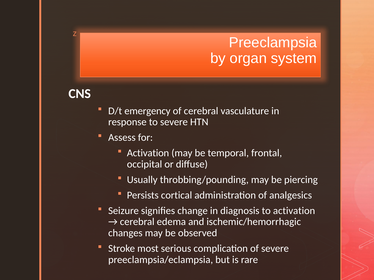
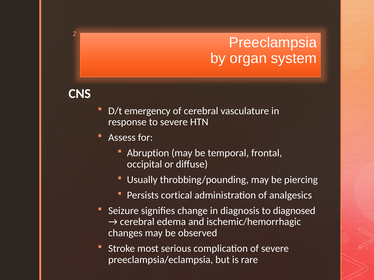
Activation at (148, 153): Activation -> Abruption
to activation: activation -> diagnosed
